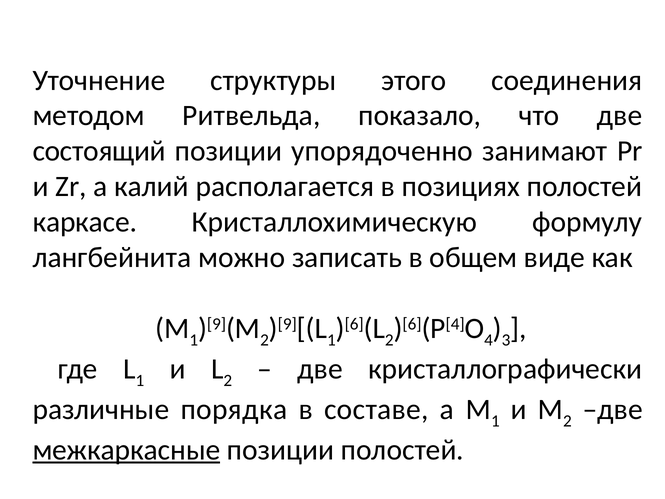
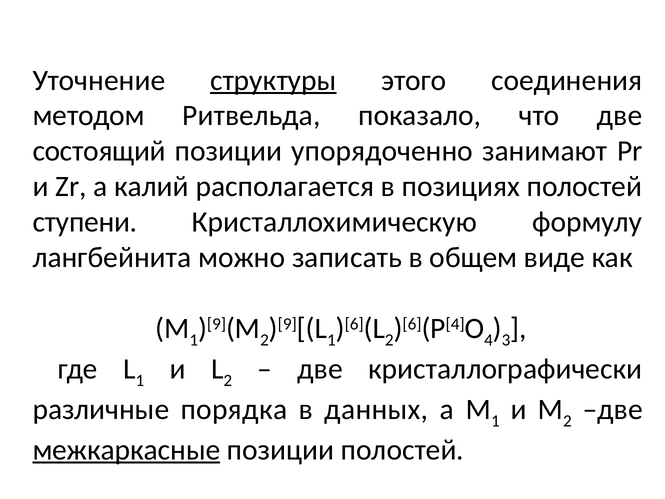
структуры underline: none -> present
каркасе: каркасе -> ступени
составе: составе -> данных
